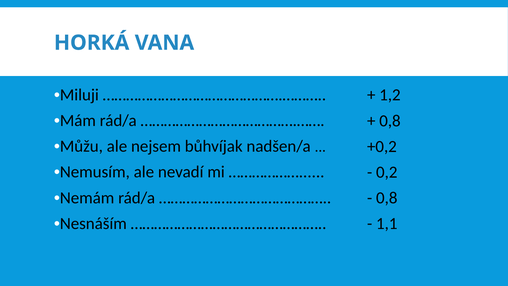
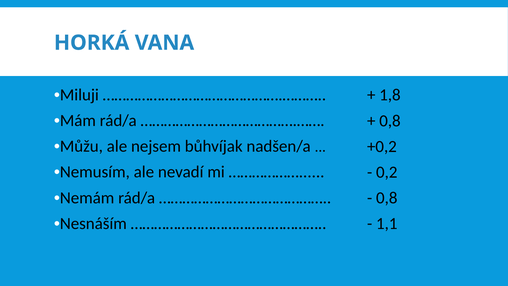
1,2: 1,2 -> 1,8
